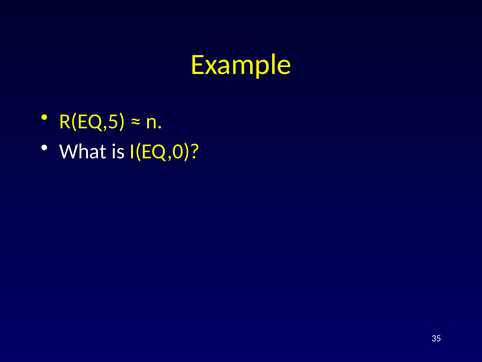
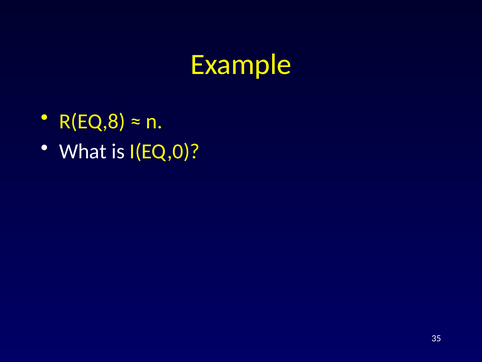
R(EQ,5: R(EQ,5 -> R(EQ,8
